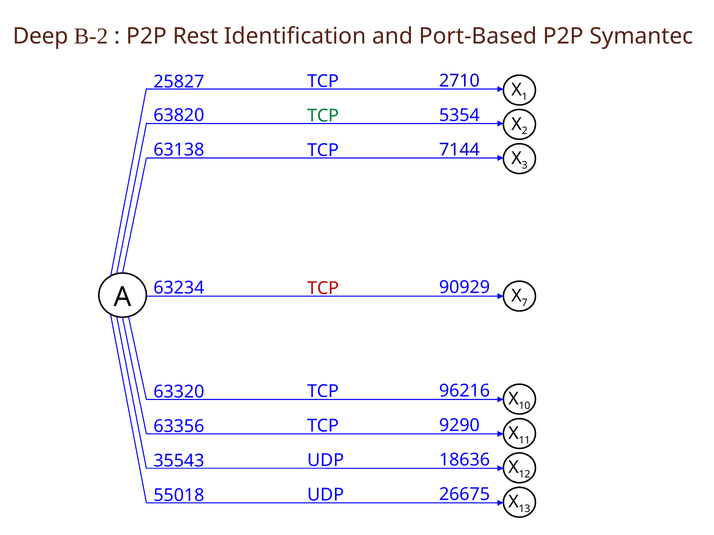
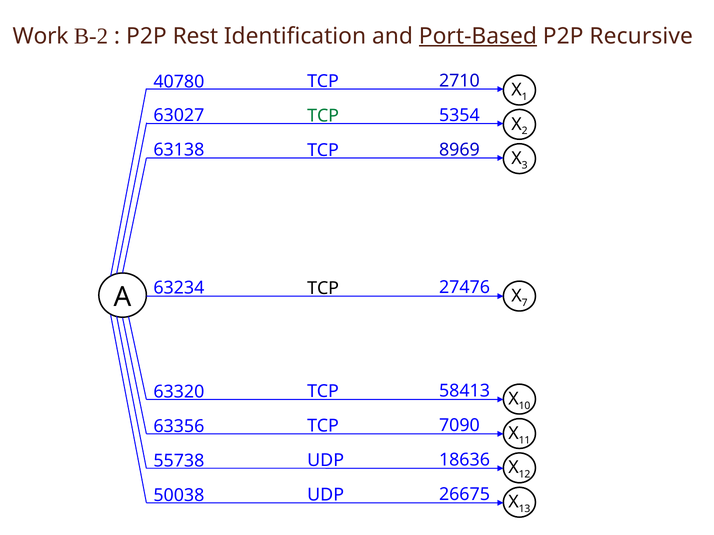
Deep: Deep -> Work
Port-Based underline: none -> present
Symantec: Symantec -> Recursive
25827: 25827 -> 40780
63820: 63820 -> 63027
7144: 7144 -> 8969
90929: 90929 -> 27476
TCP at (323, 288) colour: red -> black
96216: 96216 -> 58413
9290: 9290 -> 7090
35543: 35543 -> 55738
55018: 55018 -> 50038
